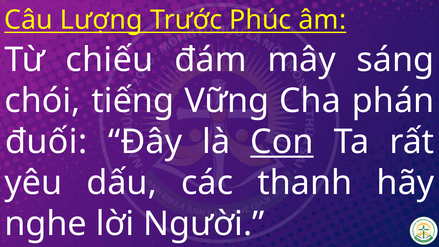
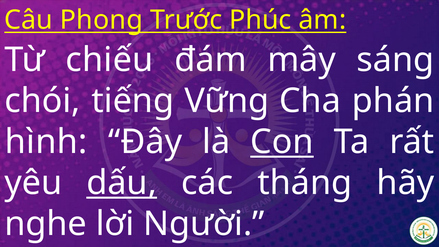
Lượng: Lượng -> Phong
đuối: đuối -> hình
dấu underline: none -> present
thanh: thanh -> tháng
